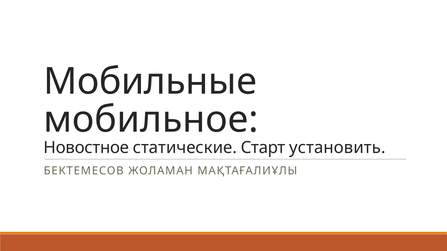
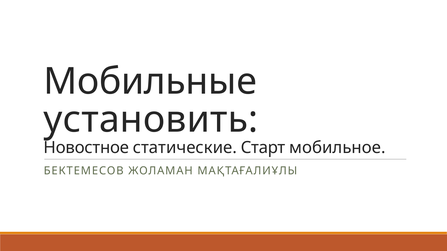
мобильное: мобильное -> установить
установить: установить -> мобильное
